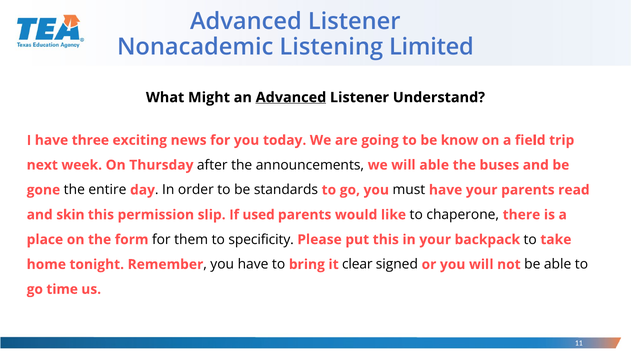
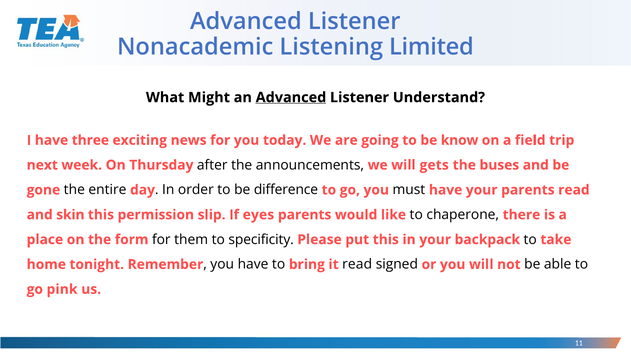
will able: able -> gets
standards: standards -> difference
used: used -> eyes
it clear: clear -> read
time: time -> pink
